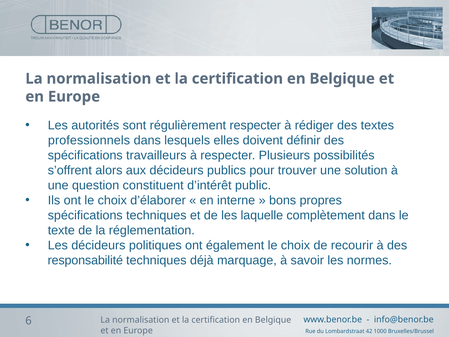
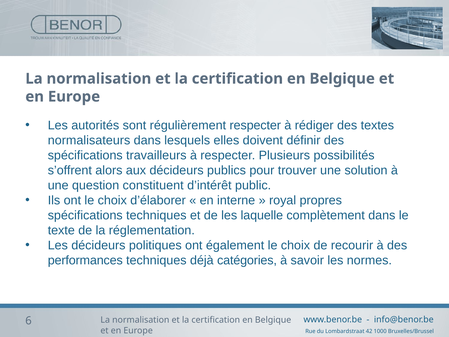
professionnels: professionnels -> normalisateurs
bons: bons -> royal
responsabilité: responsabilité -> performances
marquage: marquage -> catégories
